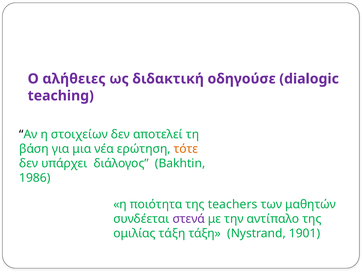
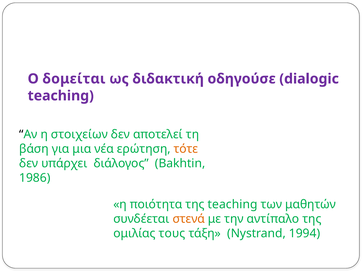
αλήθειες: αλήθειες -> δομείται
της teachers: teachers -> teaching
στενά colour: purple -> orange
ομιλίας τάξη: τάξη -> τους
1901: 1901 -> 1994
